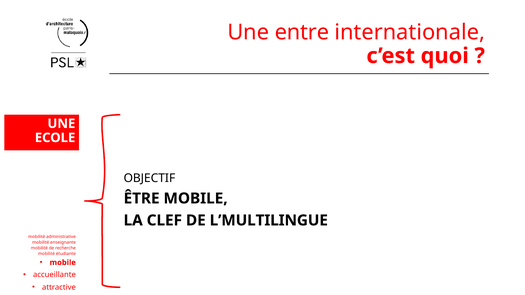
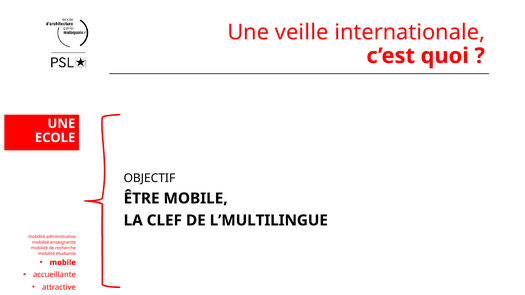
entre: entre -> veille
